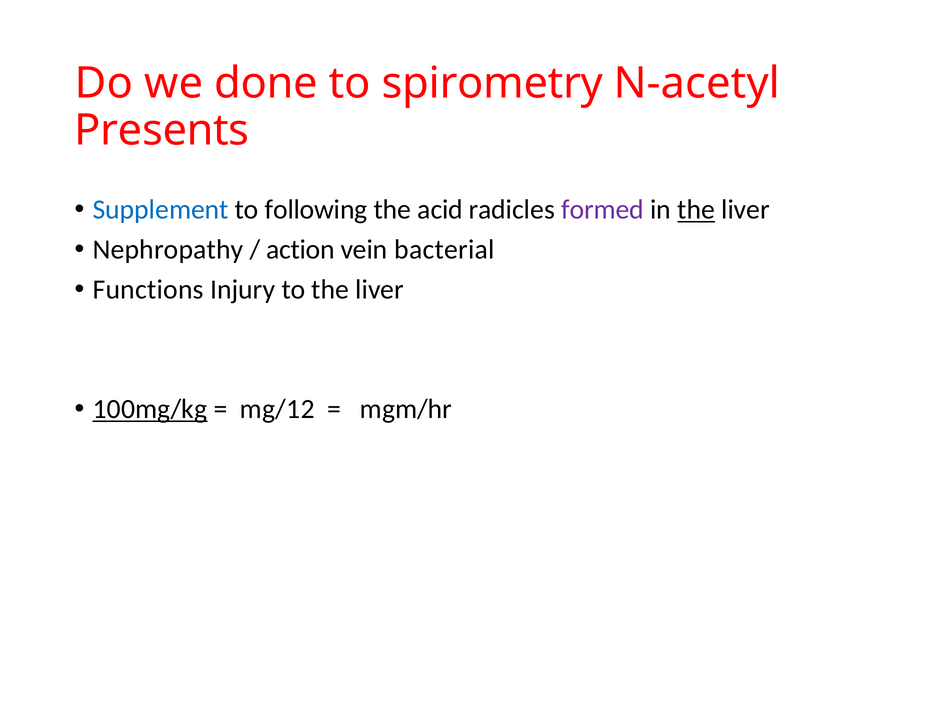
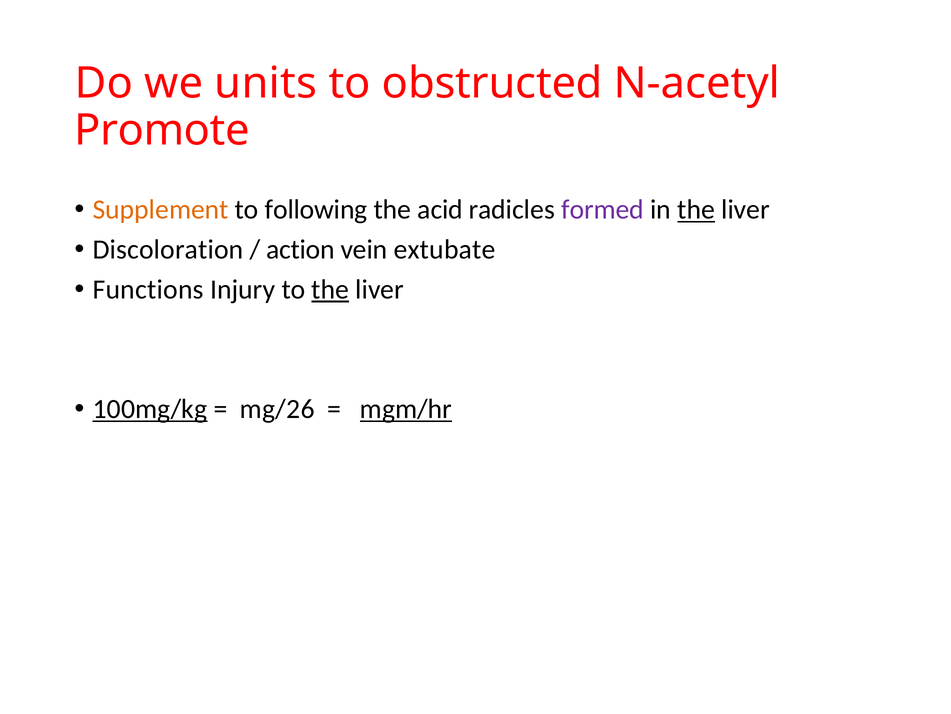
done: done -> units
spirometry: spirometry -> obstructed
Presents: Presents -> Promote
Supplement colour: blue -> orange
Nephropathy: Nephropathy -> Discoloration
bacterial: bacterial -> extubate
the at (330, 289) underline: none -> present
mg/12: mg/12 -> mg/26
mgm/hr underline: none -> present
